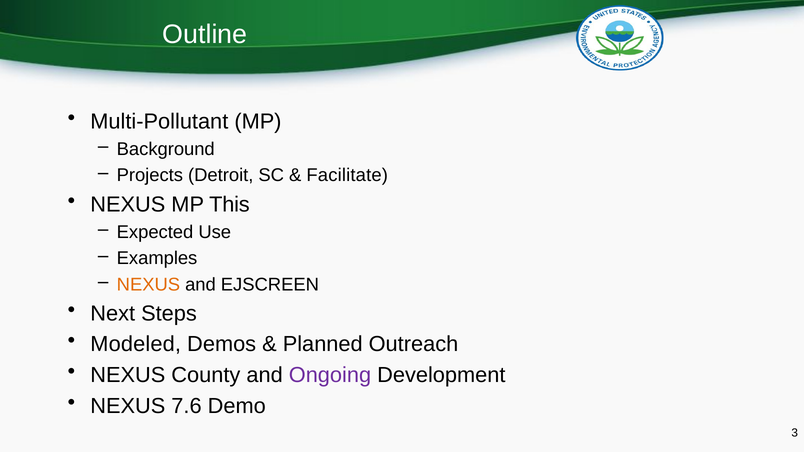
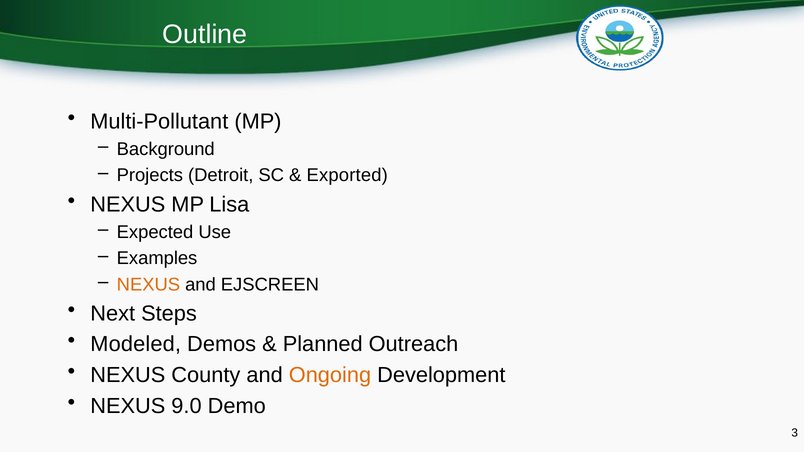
Facilitate: Facilitate -> Exported
This: This -> Lisa
Ongoing colour: purple -> orange
7.6: 7.6 -> 9.0
